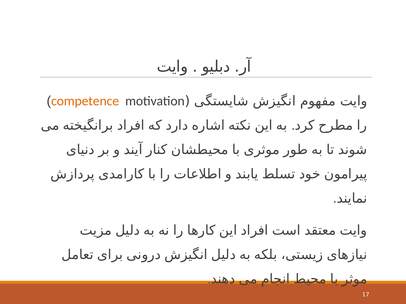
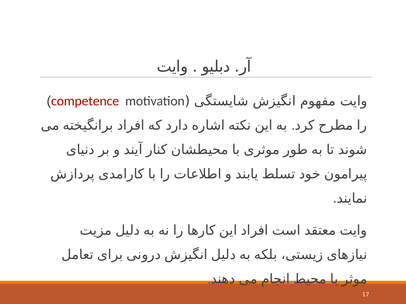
competence colour: orange -> red
